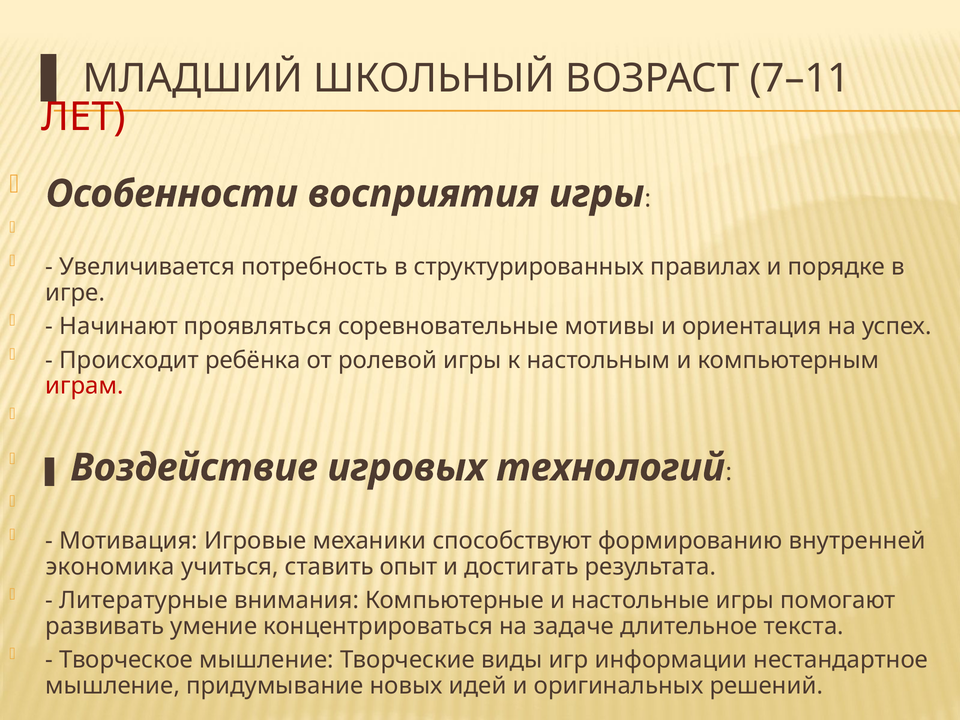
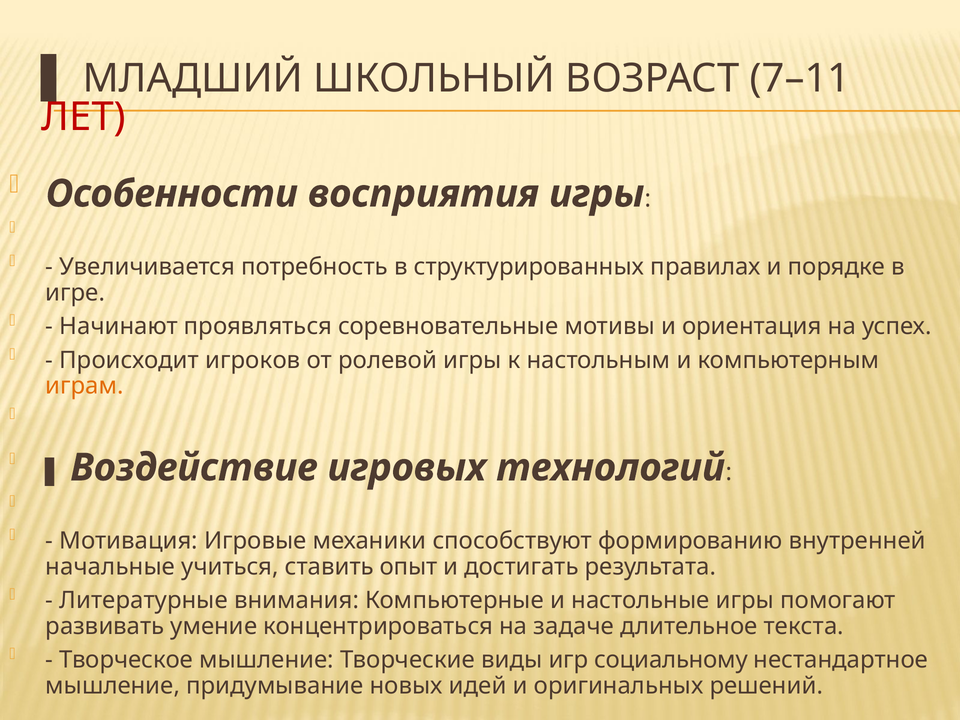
ребёнка: ребёнка -> игроков
играм colour: red -> orange
экономика: экономика -> начальные
информации: информации -> социальному
